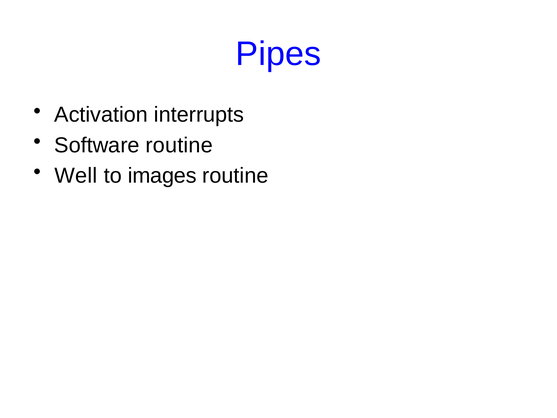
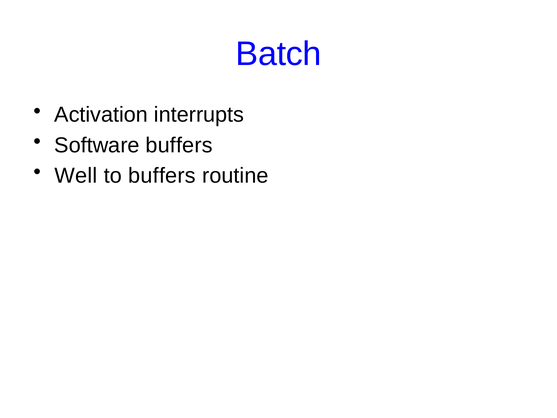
Pipes: Pipes -> Batch
Software routine: routine -> buffers
to images: images -> buffers
